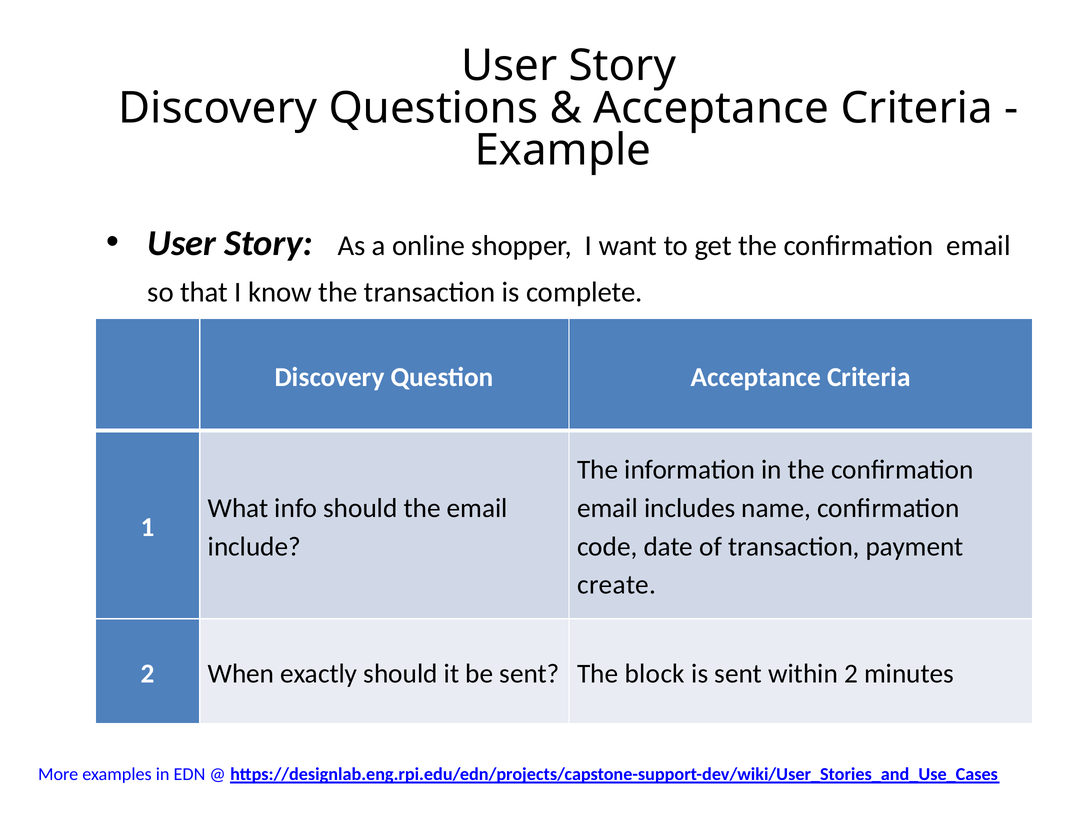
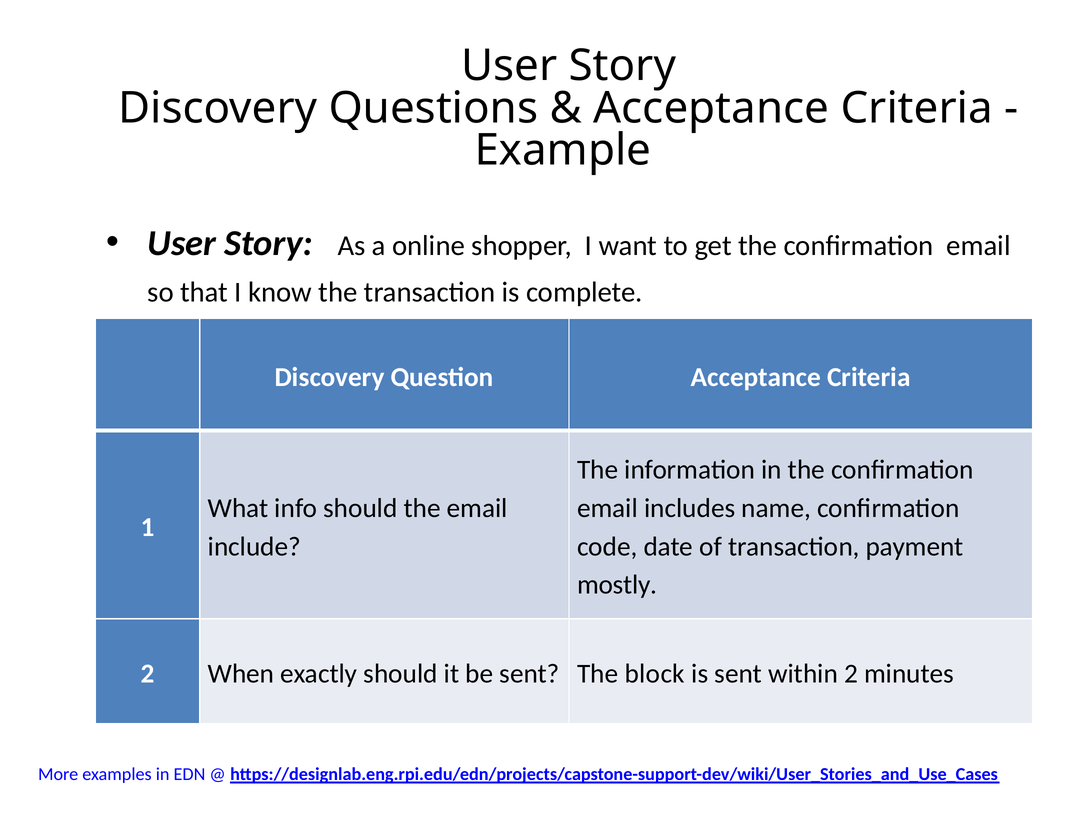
create: create -> mostly
